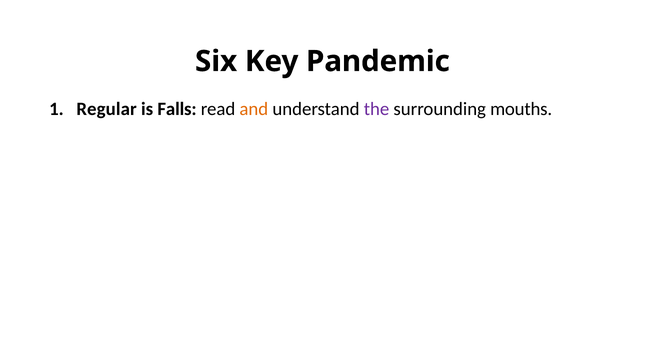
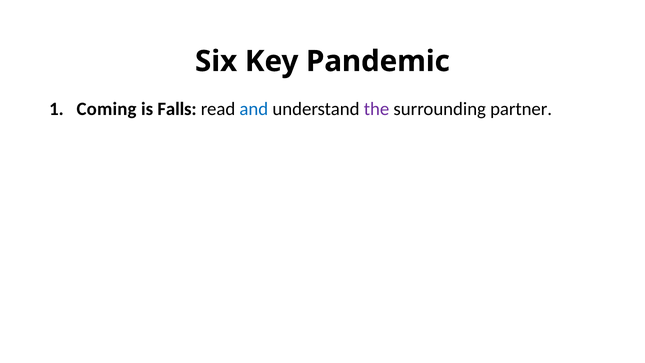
Regular: Regular -> Coming
and colour: orange -> blue
mouths: mouths -> partner
